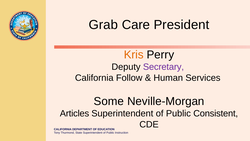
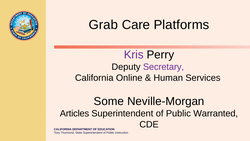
President: President -> Platforms
Kris colour: orange -> purple
Follow: Follow -> Online
Consistent: Consistent -> Warranted
